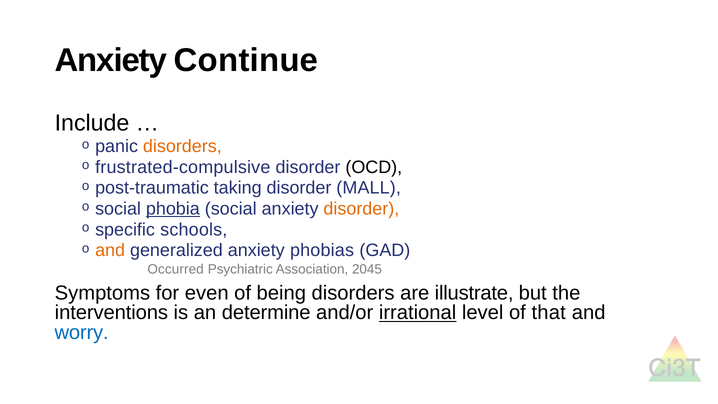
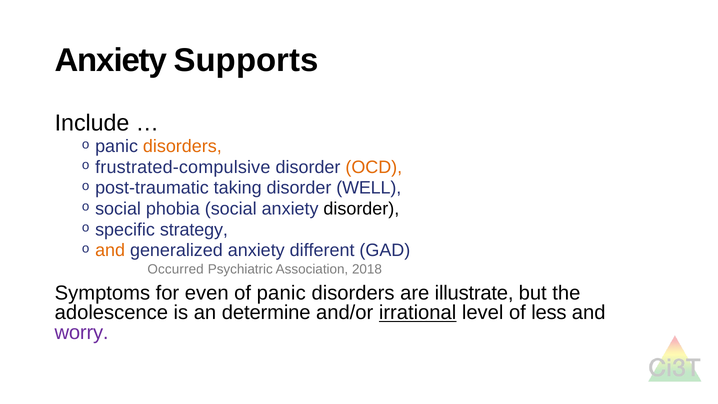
Continue: Continue -> Supports
OCD colour: black -> orange
MALL: MALL -> WELL
phobia underline: present -> none
disorder at (361, 209) colour: orange -> black
schools: schools -> strategy
phobias: phobias -> different
2045: 2045 -> 2018
of being: being -> panic
interventions: interventions -> adolescence
that: that -> less
worry colour: blue -> purple
